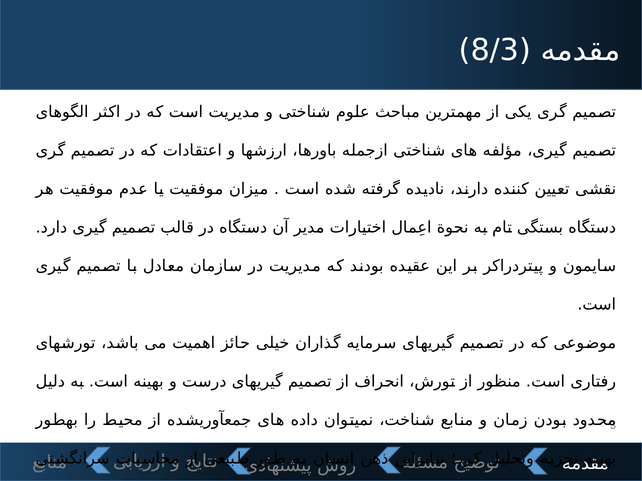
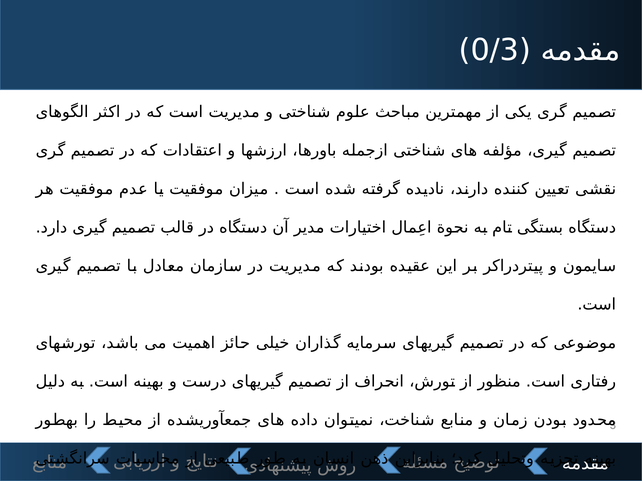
8/3: 8/3 -> 0/3
